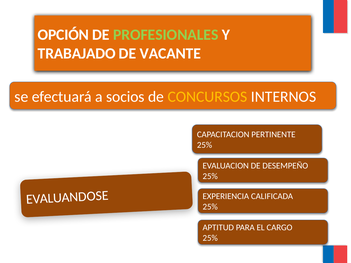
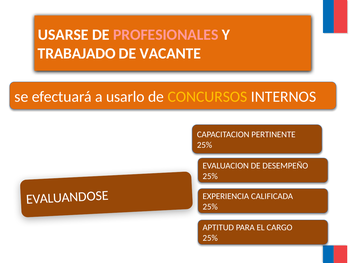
OPCIÓN: OPCIÓN -> USARSE
PROFESIONALES colour: light green -> pink
socios: socios -> usarlo
